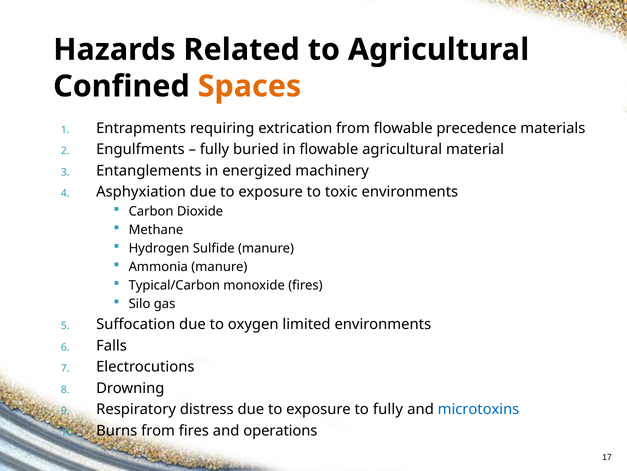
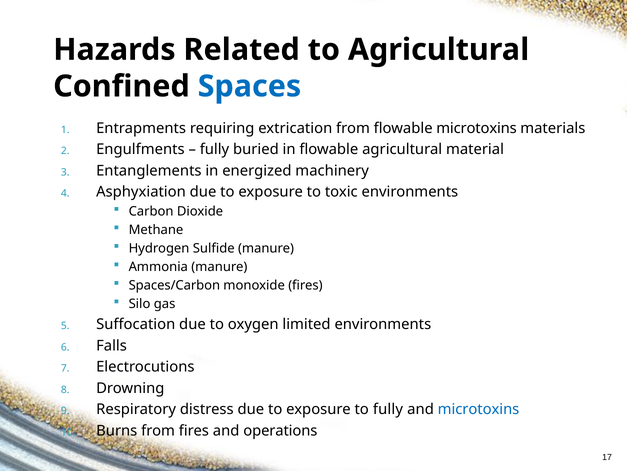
Spaces colour: orange -> blue
flowable precedence: precedence -> microtoxins
Typical/Carbon: Typical/Carbon -> Spaces/Carbon
